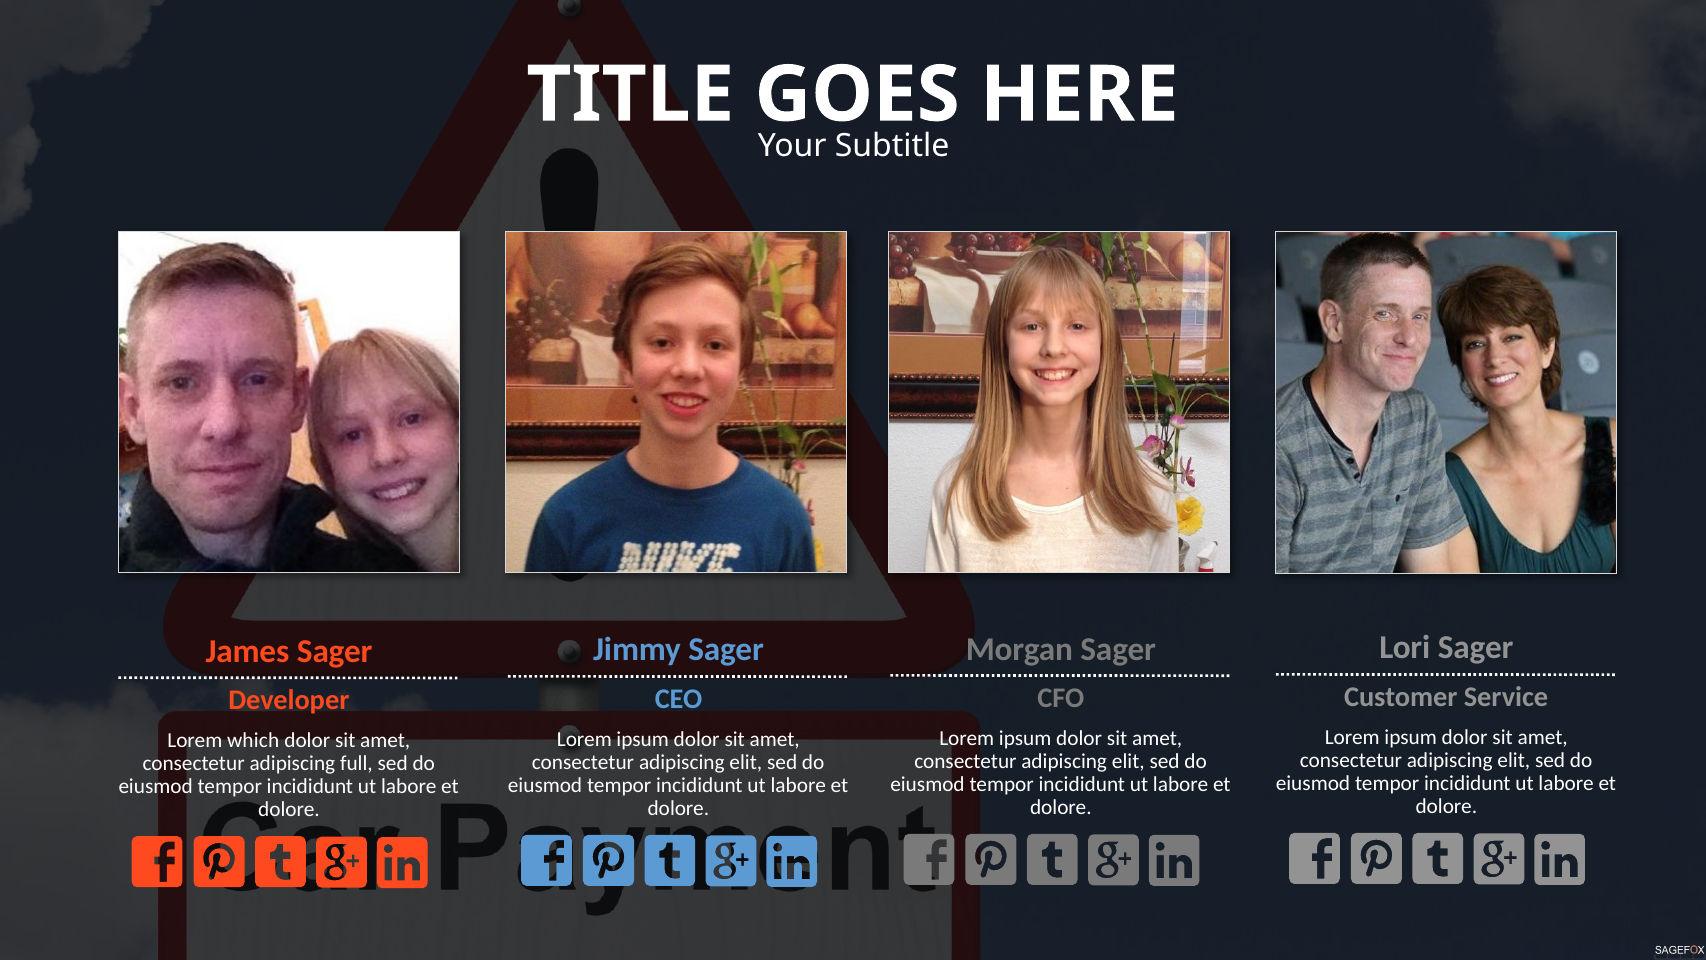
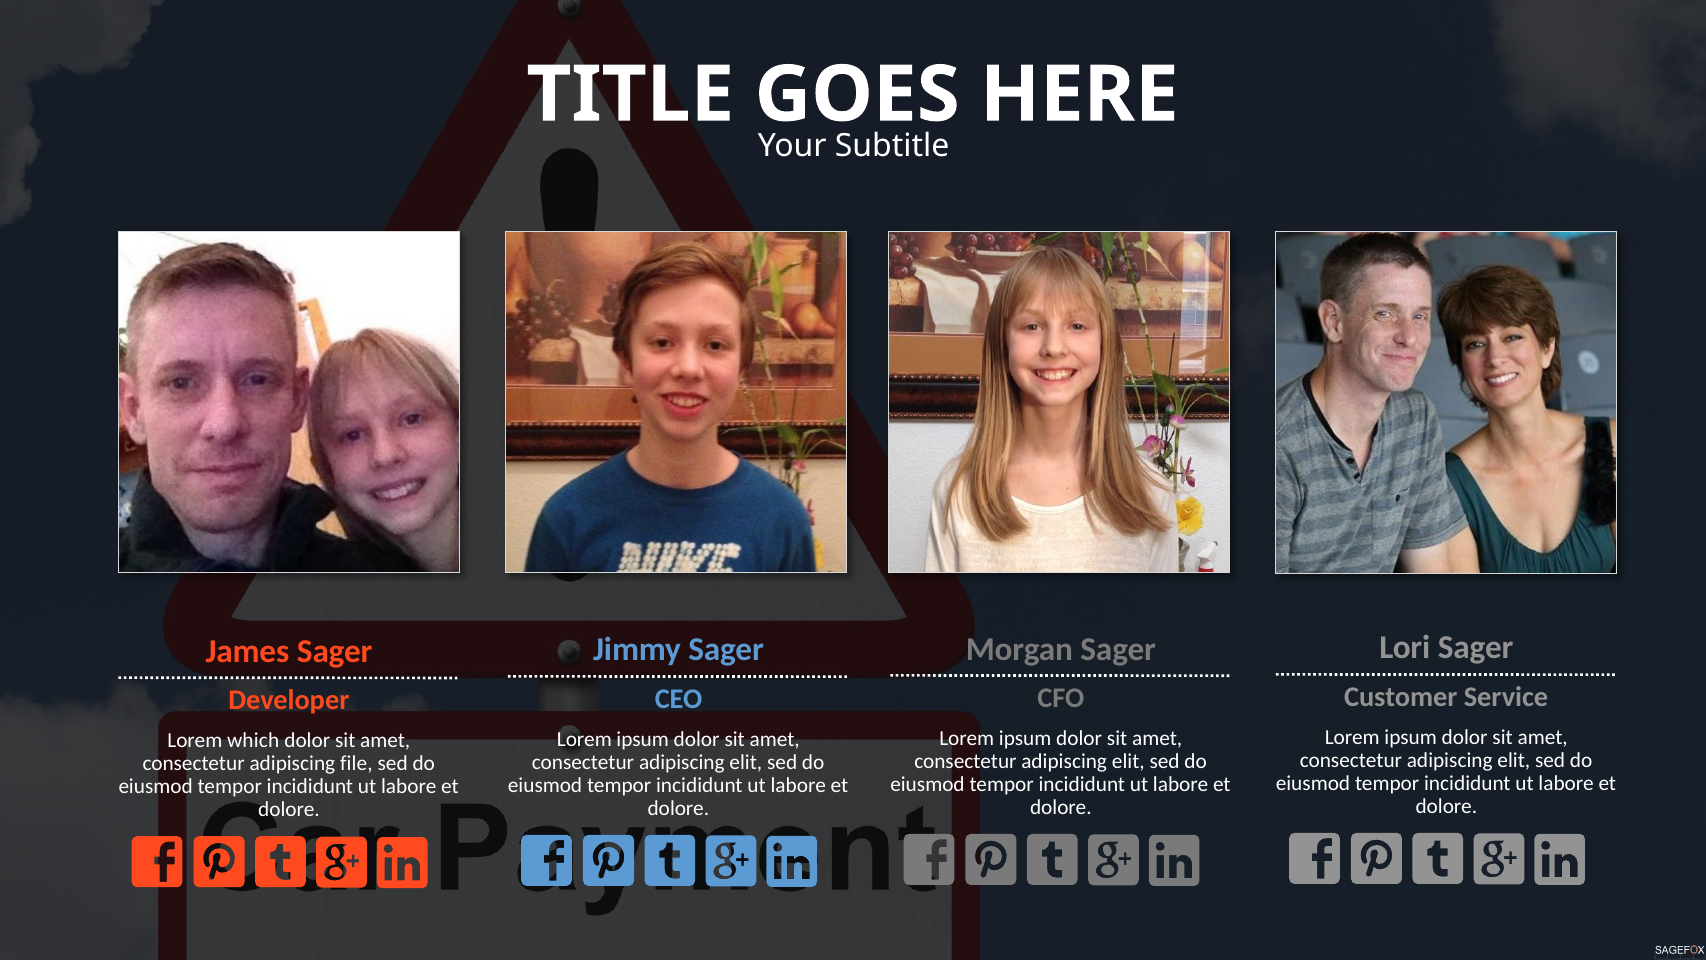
full: full -> file
